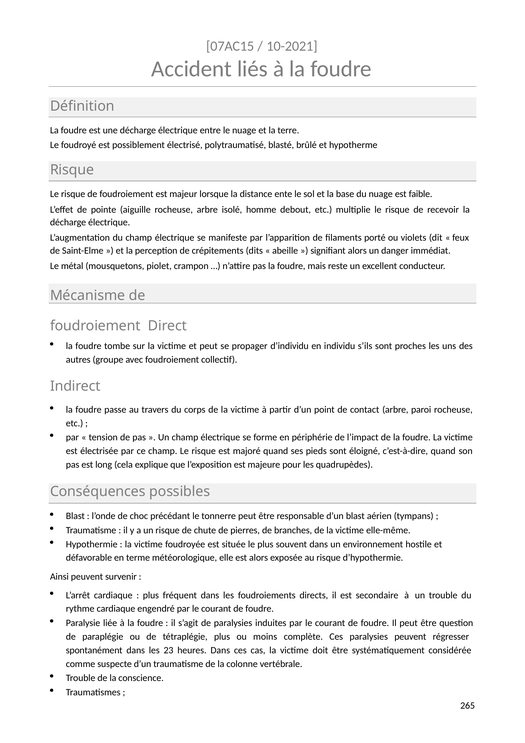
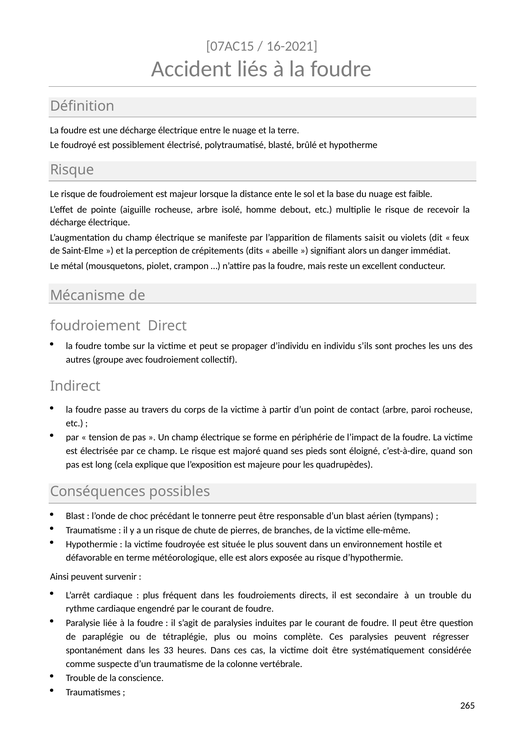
10-2021: 10-2021 -> 16-2021
porté: porté -> saisit
23: 23 -> 33
